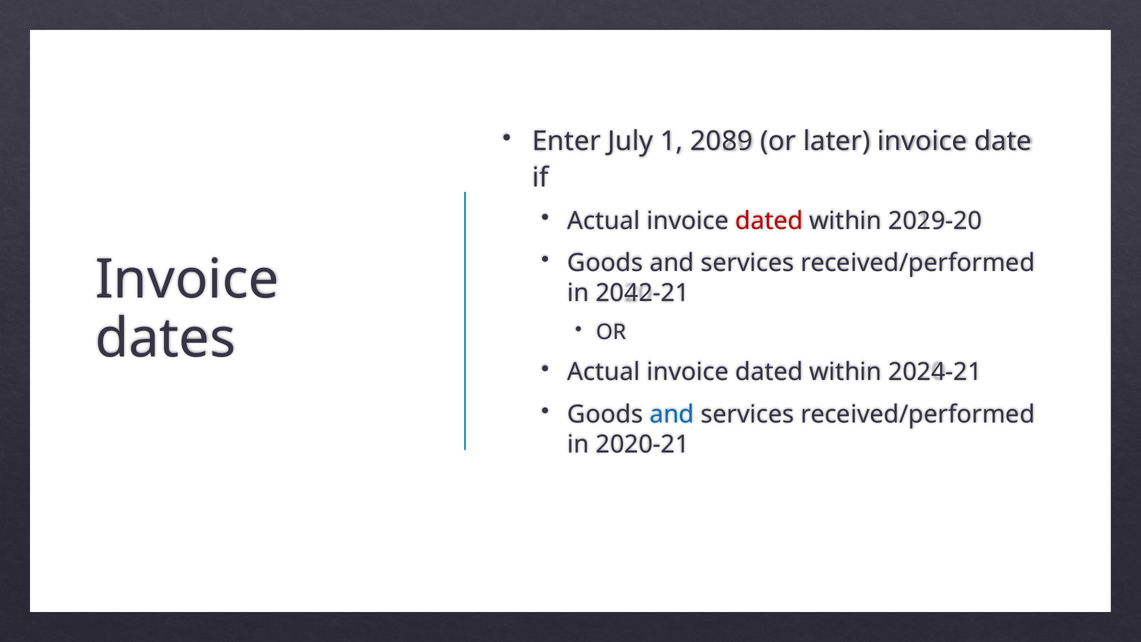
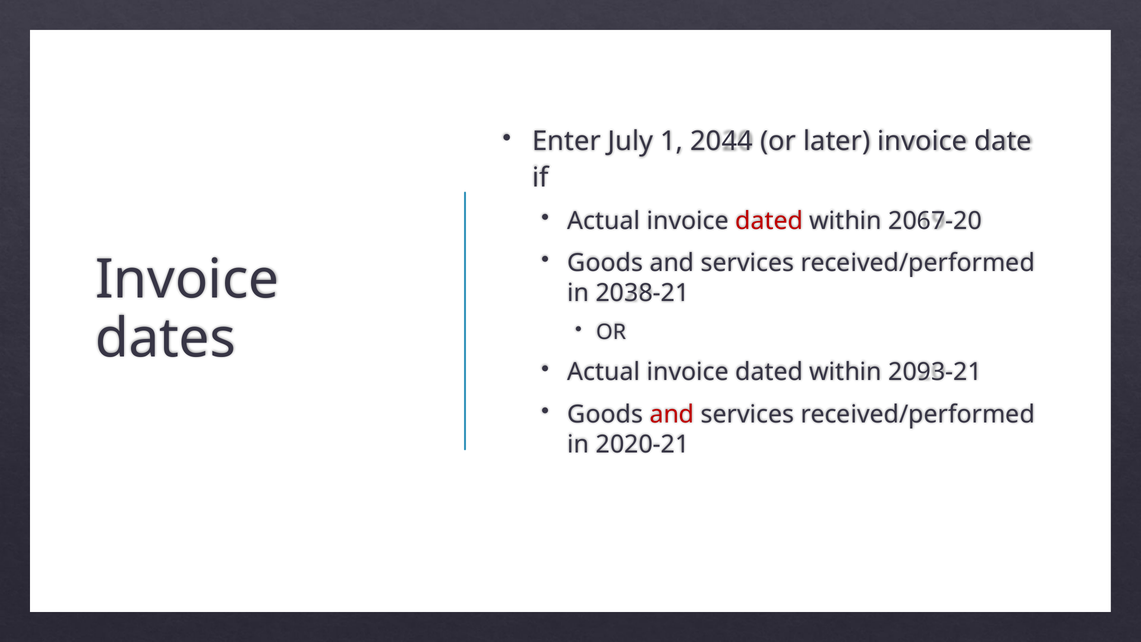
2089: 2089 -> 2044
2029-20: 2029-20 -> 2067-20
2042-21: 2042-21 -> 2038-21
2024-21: 2024-21 -> 2093-21
and at (672, 414) colour: blue -> red
